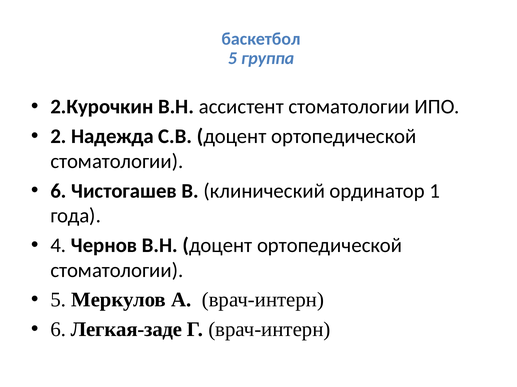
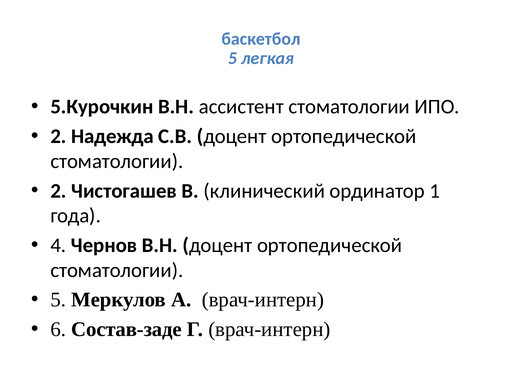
группа: группа -> легкая
2.Курочкин: 2.Курочкин -> 5.Курочкин
6 at (58, 191): 6 -> 2
Легкая-заде: Легкая-заде -> Состав-заде
